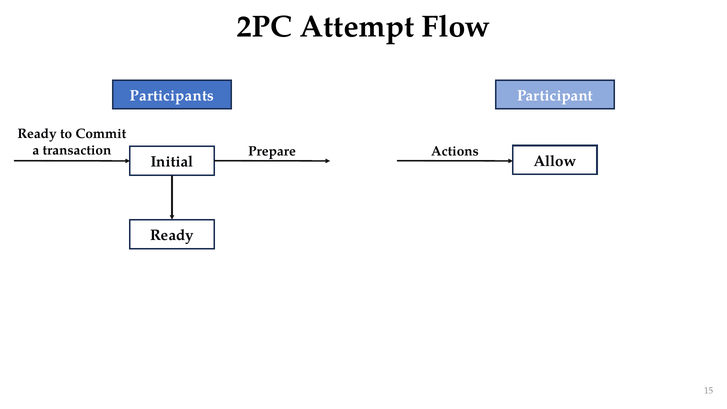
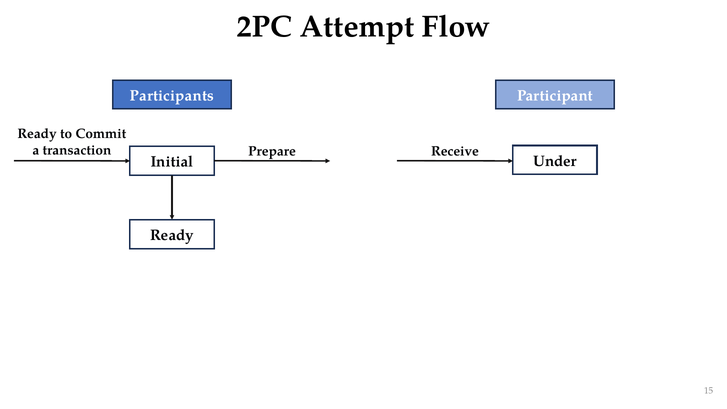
Actions: Actions -> Receive
Allow: Allow -> Under
